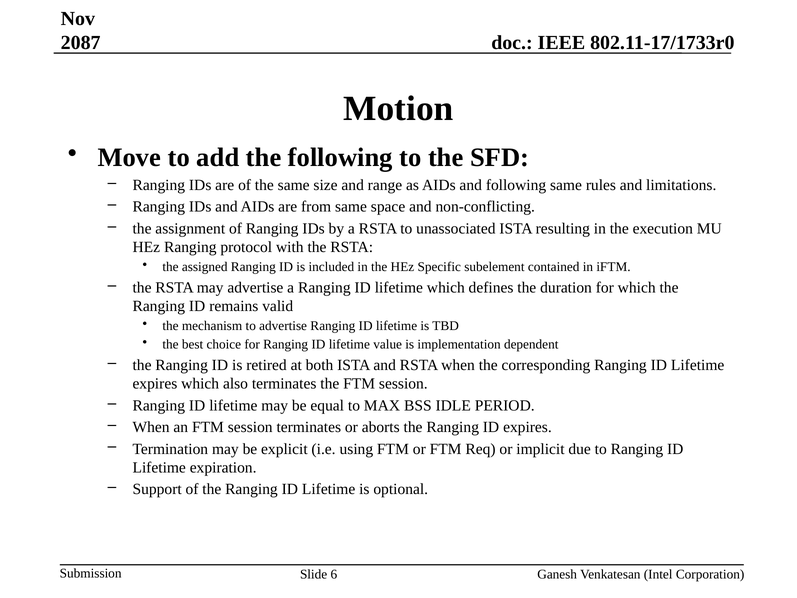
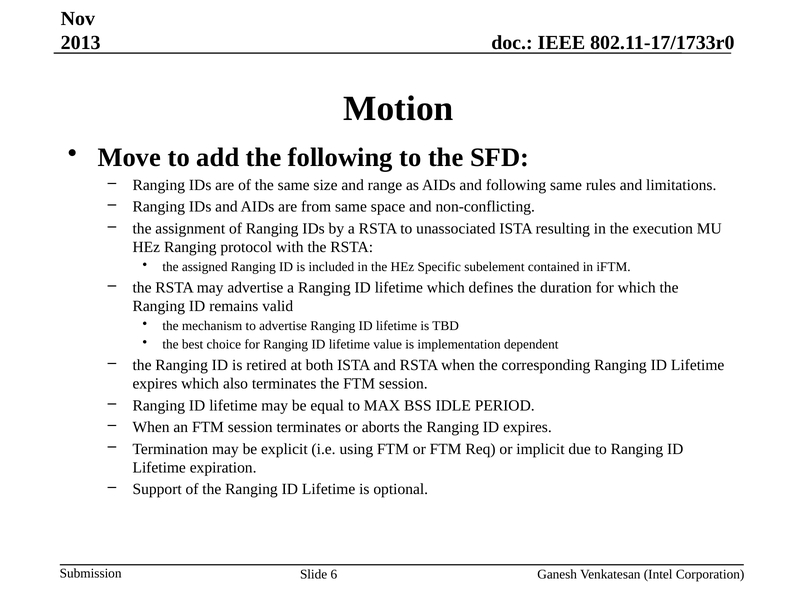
2087: 2087 -> 2013
